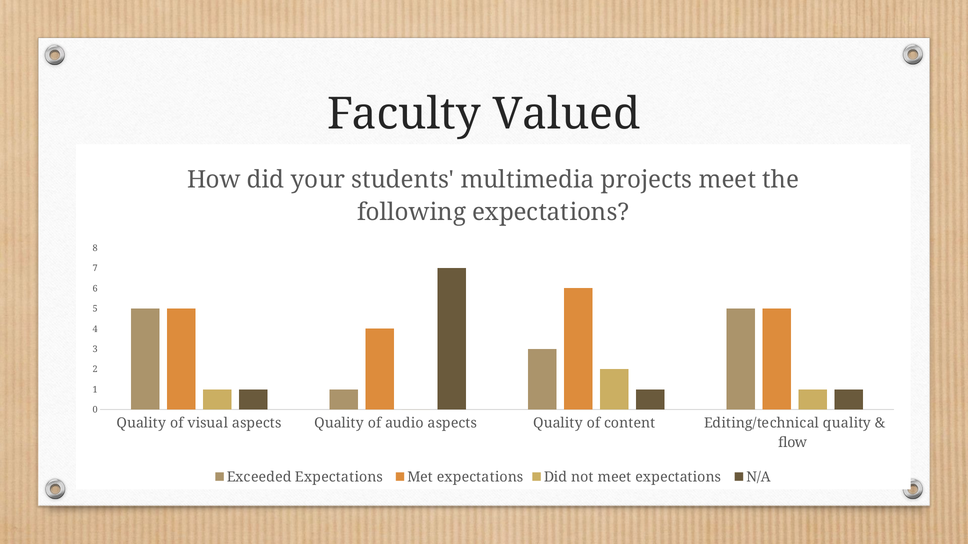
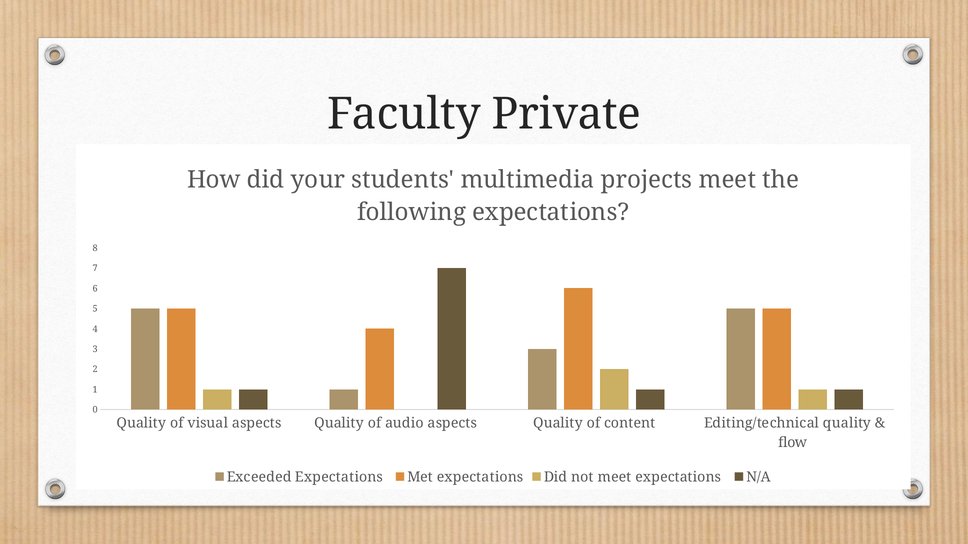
Valued: Valued -> Private
